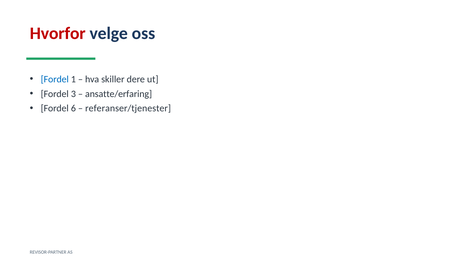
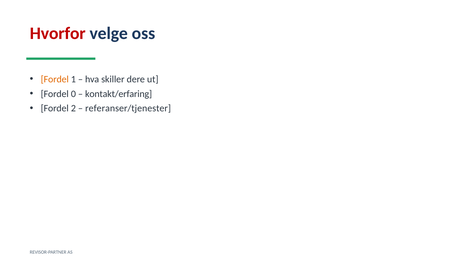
Fordel at (55, 79) colour: blue -> orange
3: 3 -> 0
ansatte/erfaring: ansatte/erfaring -> kontakt/erfaring
6: 6 -> 2
